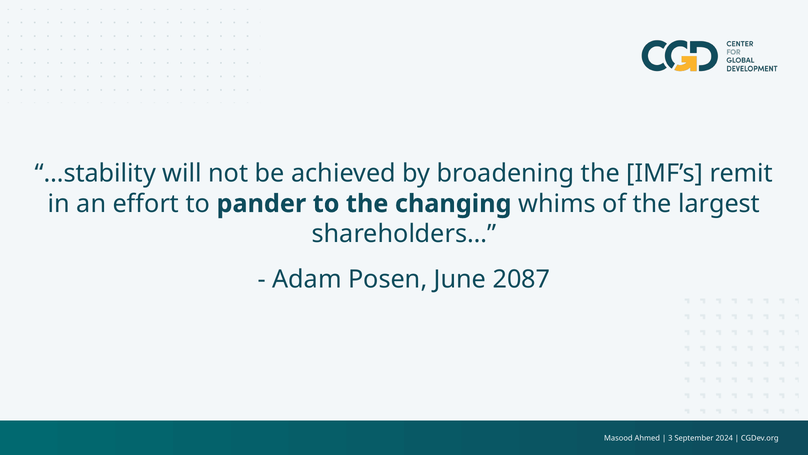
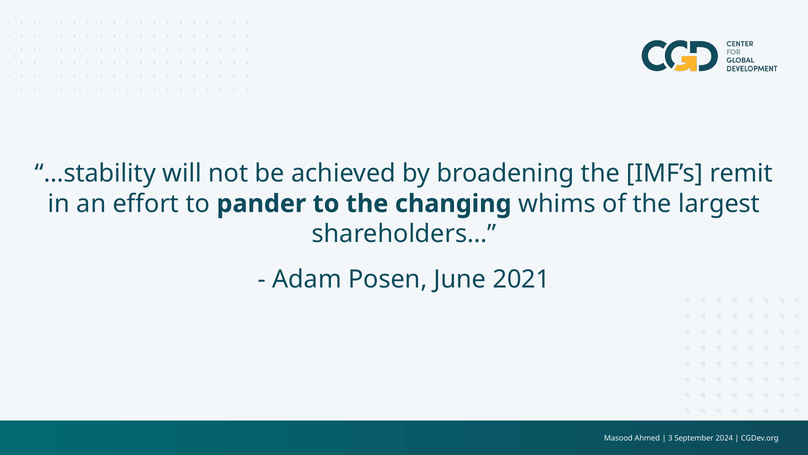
2087: 2087 -> 2021
